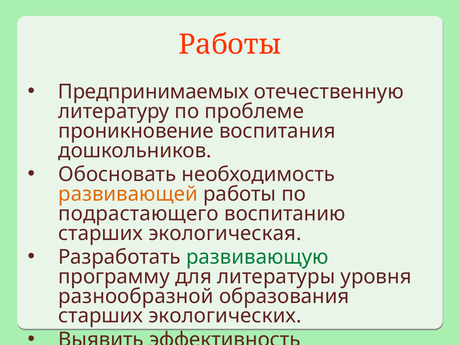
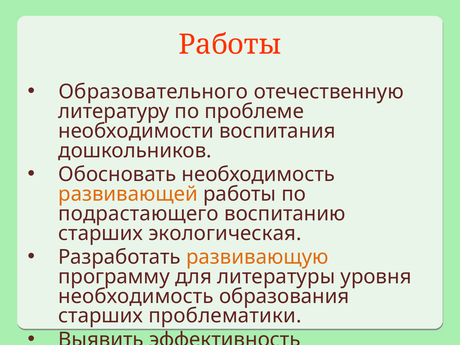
Предпринимаемых: Предпринимаемых -> Образовательного
проникновение: проникновение -> необходимости
развивающую colour: green -> orange
разнообразной at (136, 296): разнообразной -> необходимость
экологических: экологических -> проблематики
